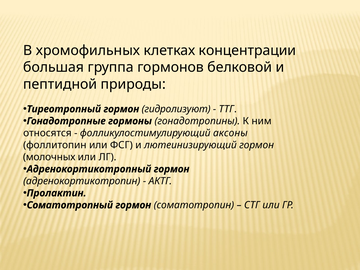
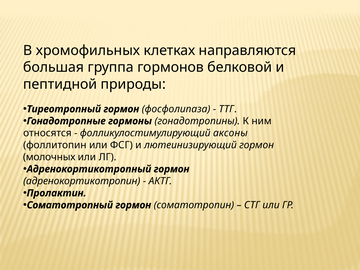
концентрации: концентрации -> направляются
гидролизуют: гидролизуют -> фосфолипаза
